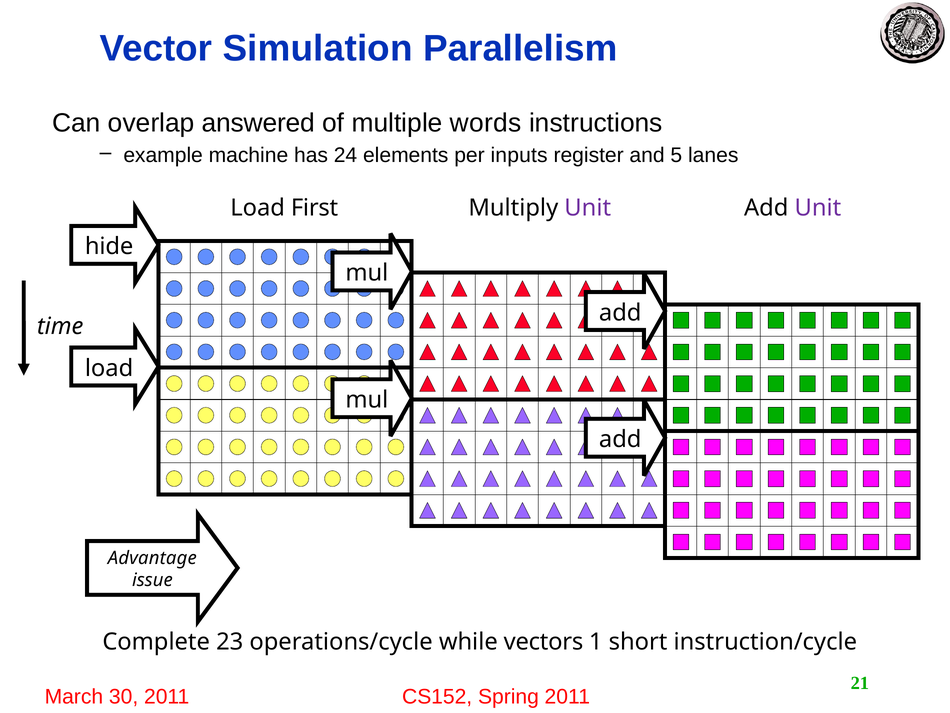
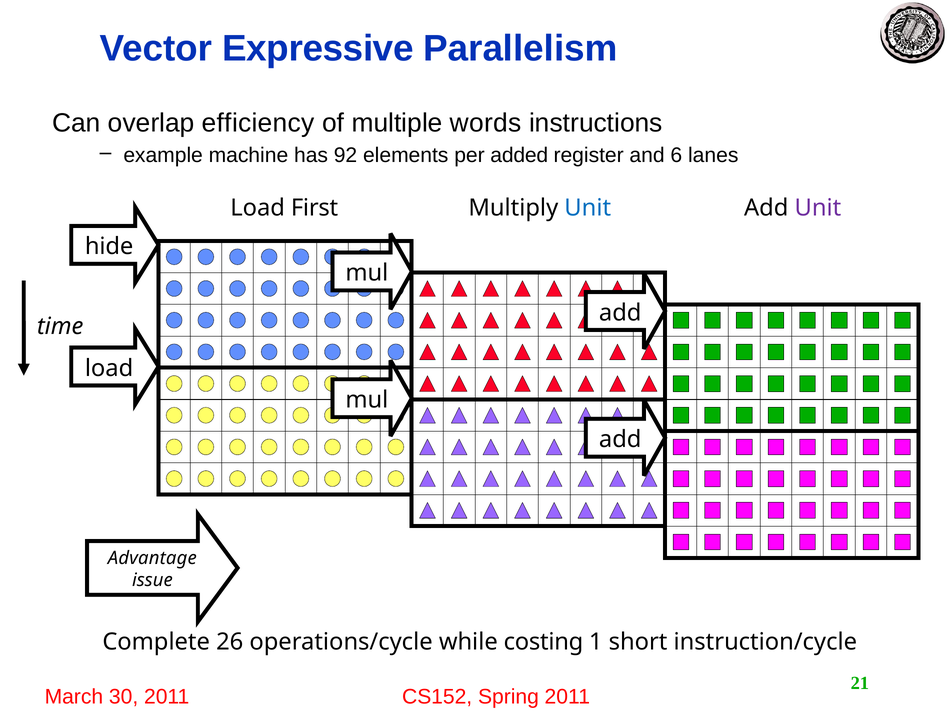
Simulation: Simulation -> Expressive
answered: answered -> efficiency
24: 24 -> 92
inputs: inputs -> added
5: 5 -> 6
Unit at (588, 208) colour: purple -> blue
23: 23 -> 26
vectors: vectors -> costing
